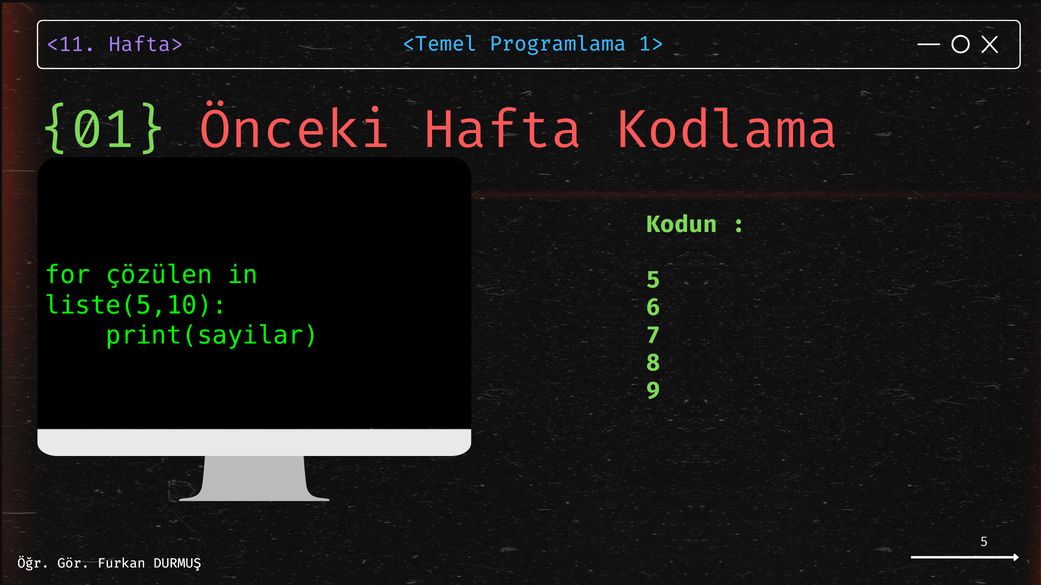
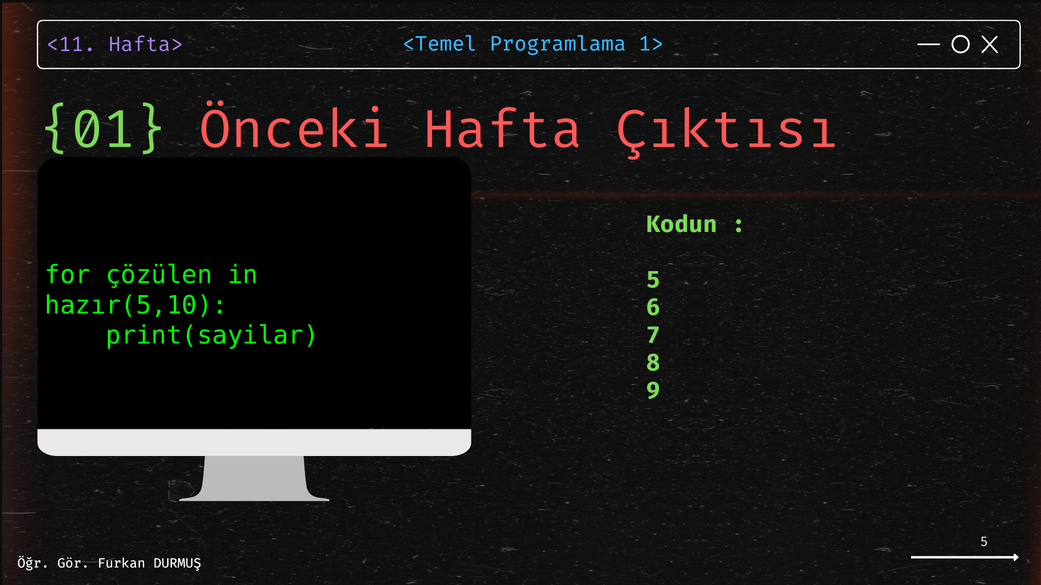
Kodlama: Kodlama -> Çıktısı
liste(5,10: liste(5,10 -> hazır(5,10
